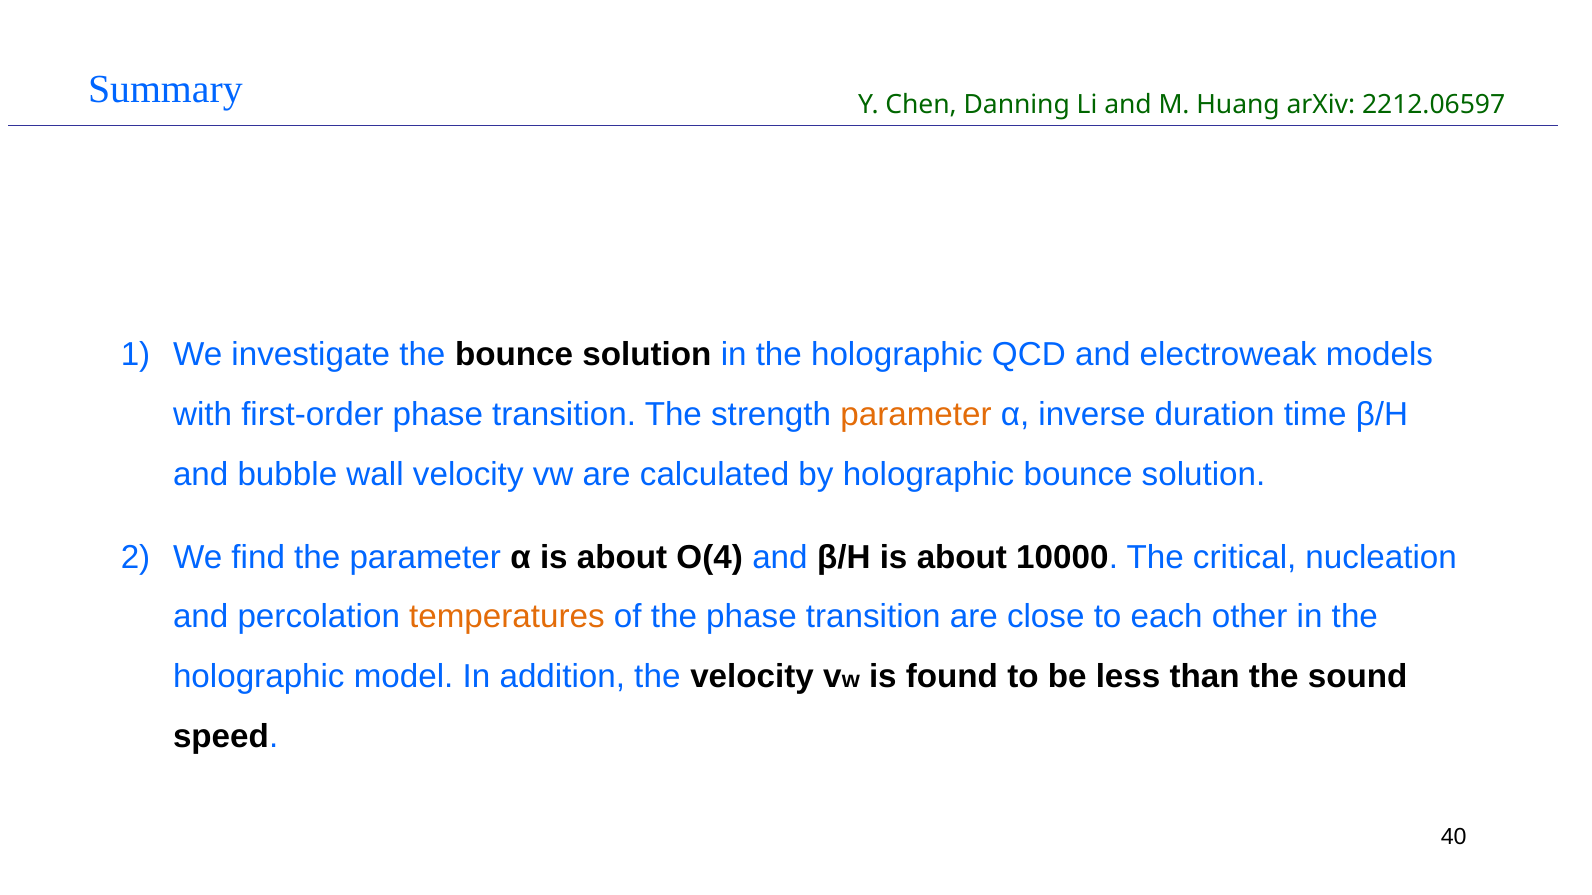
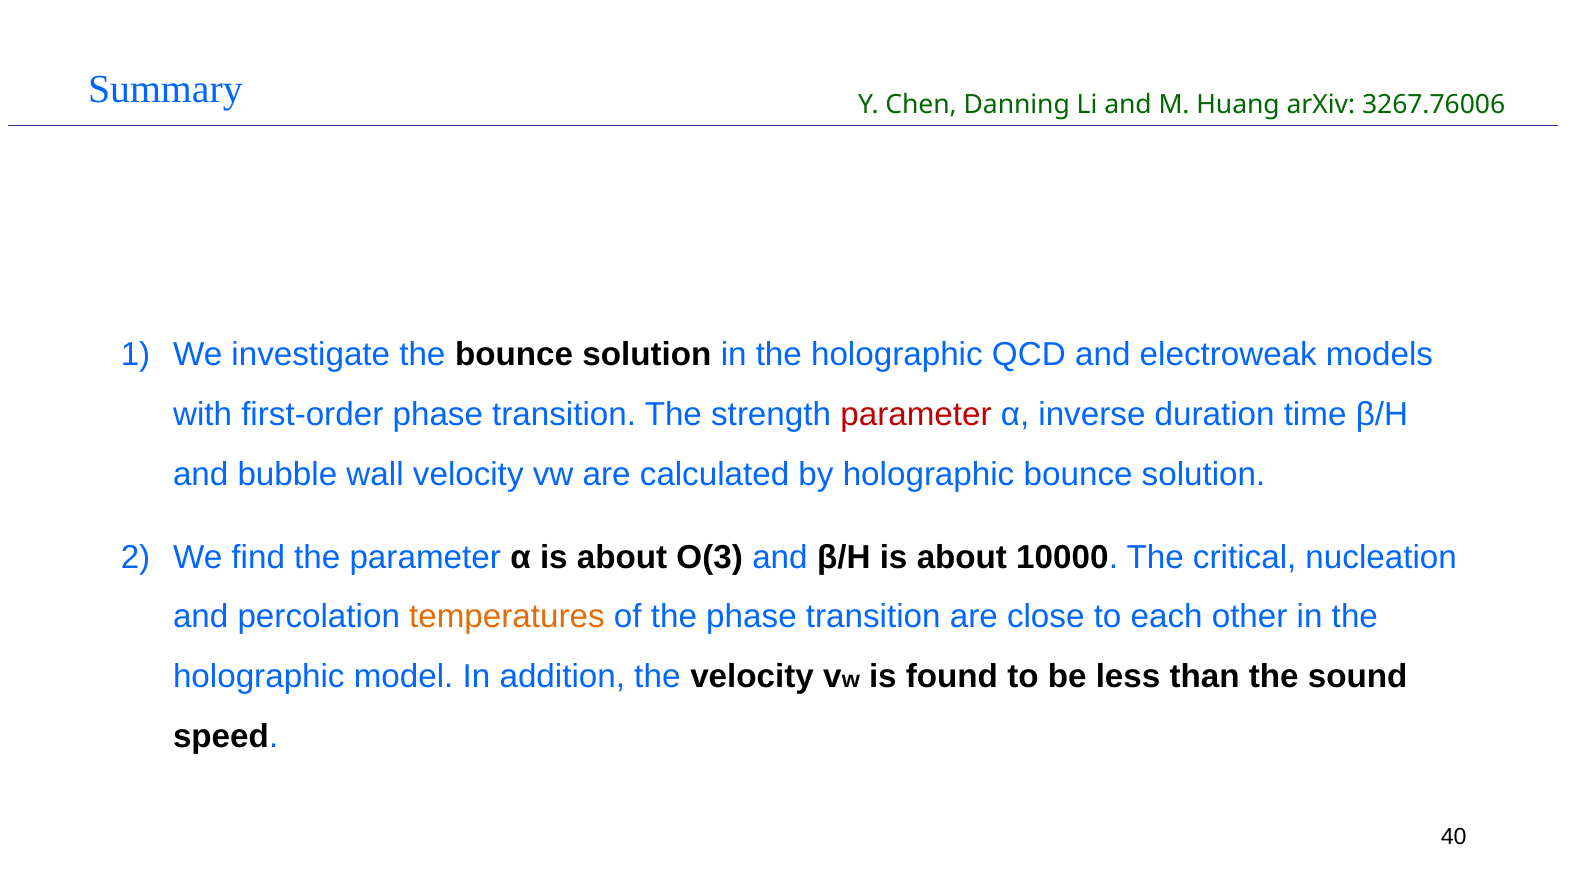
2212.06597: 2212.06597 -> 3267.76006
parameter at (916, 415) colour: orange -> red
O(4: O(4 -> O(3
